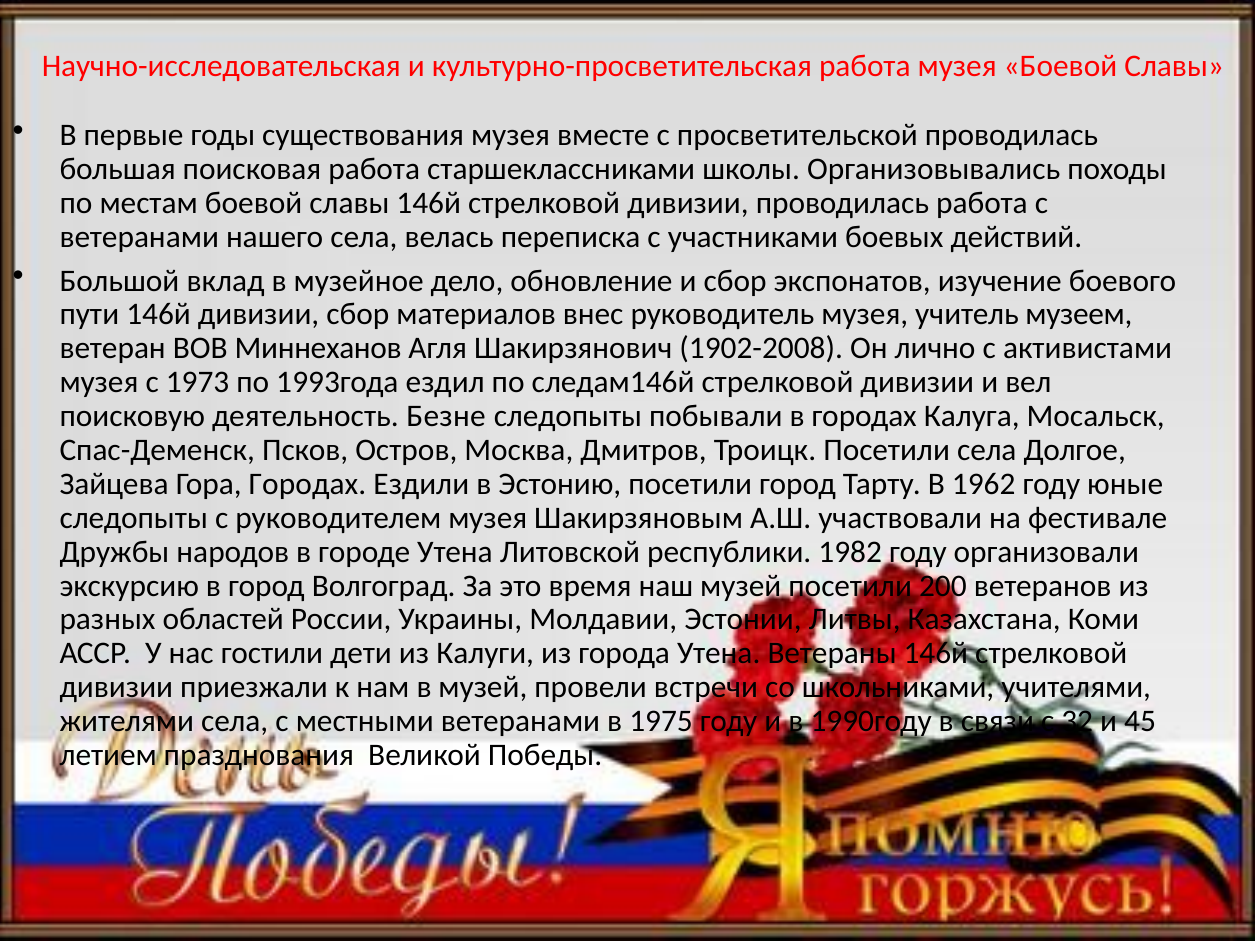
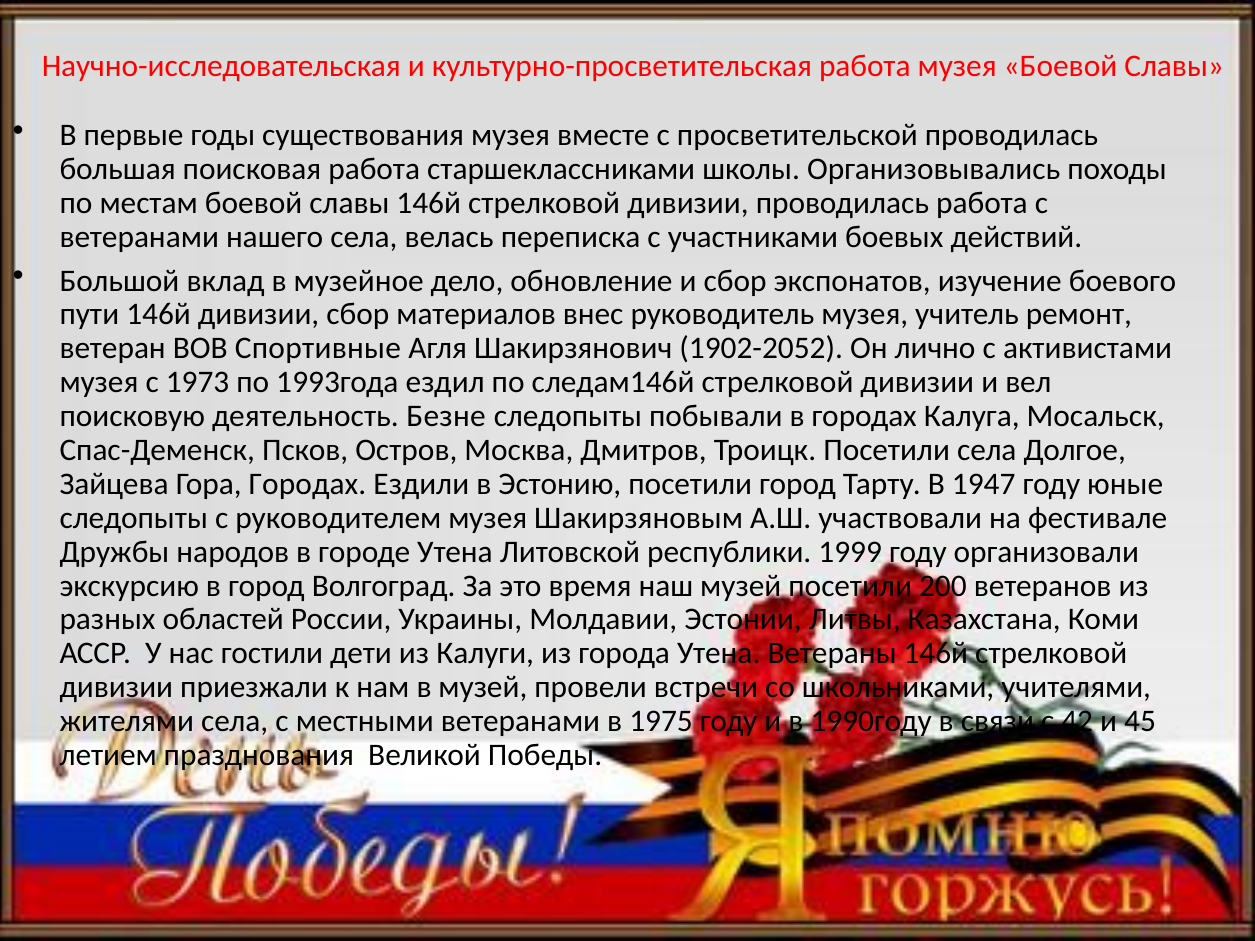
музеем: музеем -> ремонт
Миннеханов: Миннеханов -> Спортивные
1902-2008: 1902-2008 -> 1902-2052
1962: 1962 -> 1947
1982: 1982 -> 1999
32: 32 -> 42
